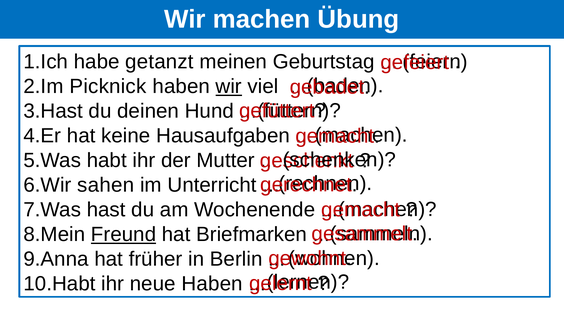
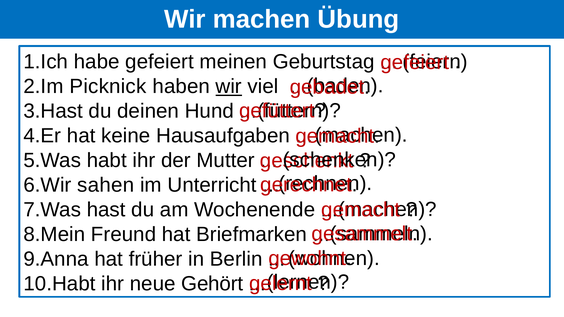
habe getanzt: getanzt -> gefeiert
Freund underline: present -> none
neue Haben: Haben -> Gehört
